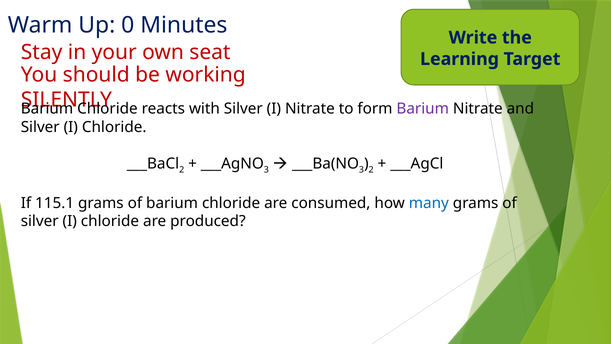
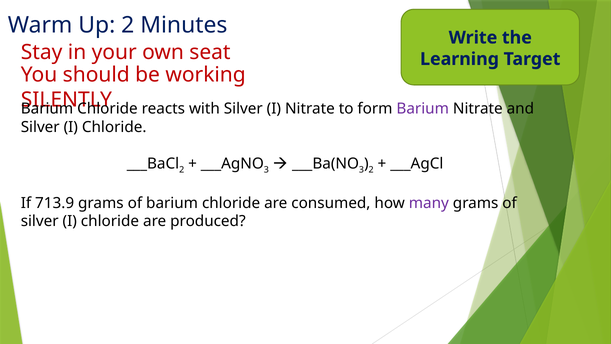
Up 0: 0 -> 2
115.1: 115.1 -> 713.9
many colour: blue -> purple
